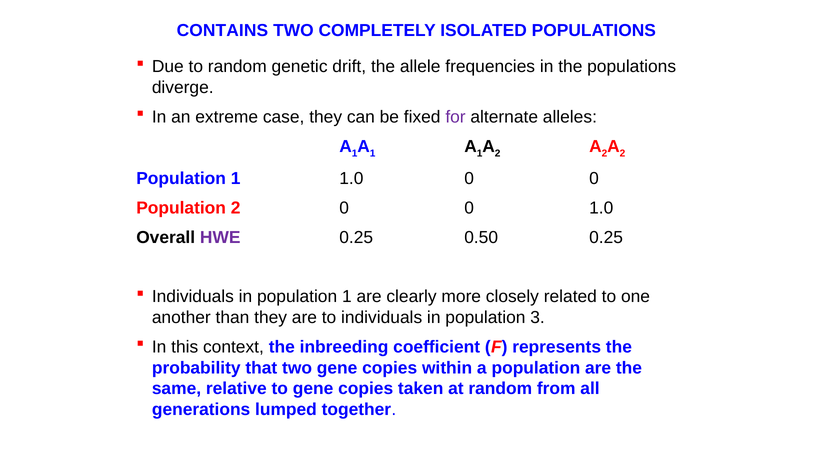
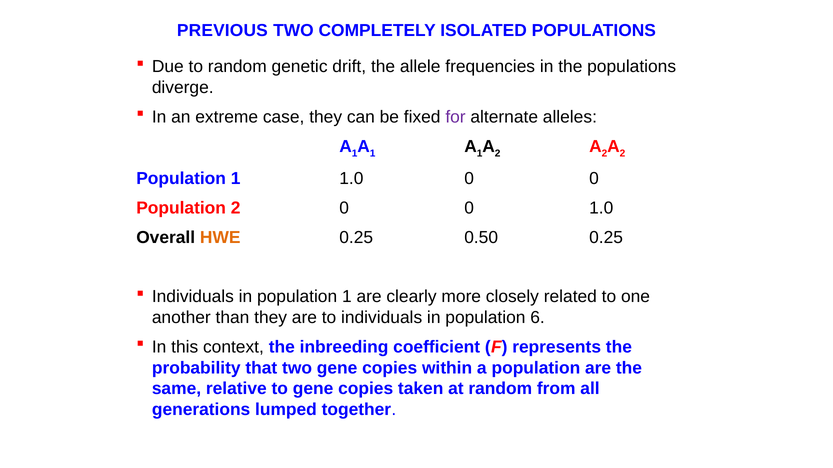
CONTAINS: CONTAINS -> PREVIOUS
HWE colour: purple -> orange
3: 3 -> 6
